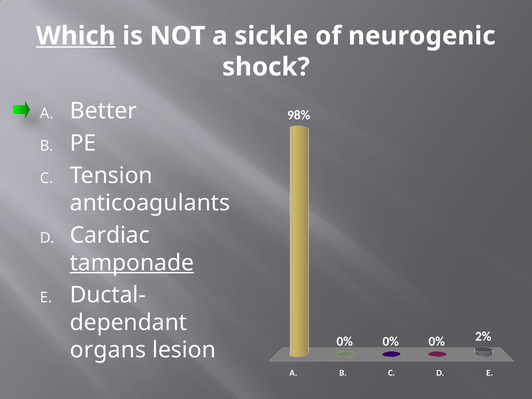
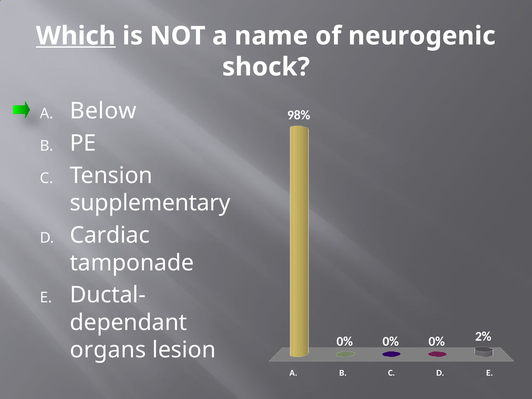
sickle: sickle -> name
Better: Better -> Below
anticoagulants: anticoagulants -> supplementary
tamponade underline: present -> none
